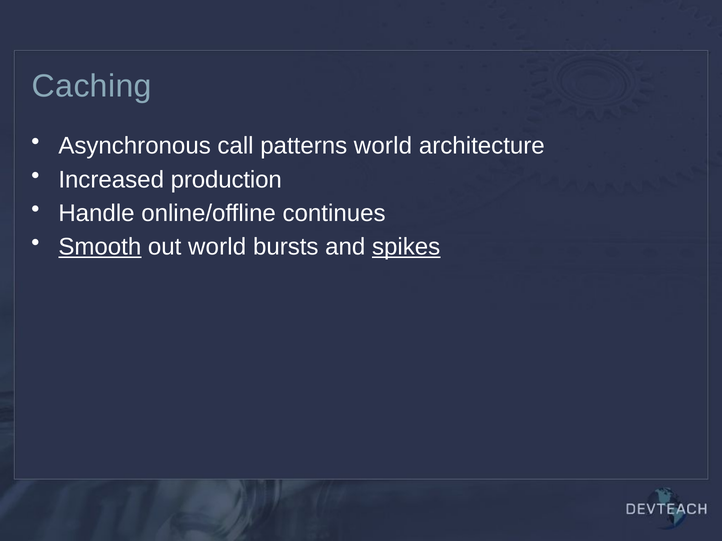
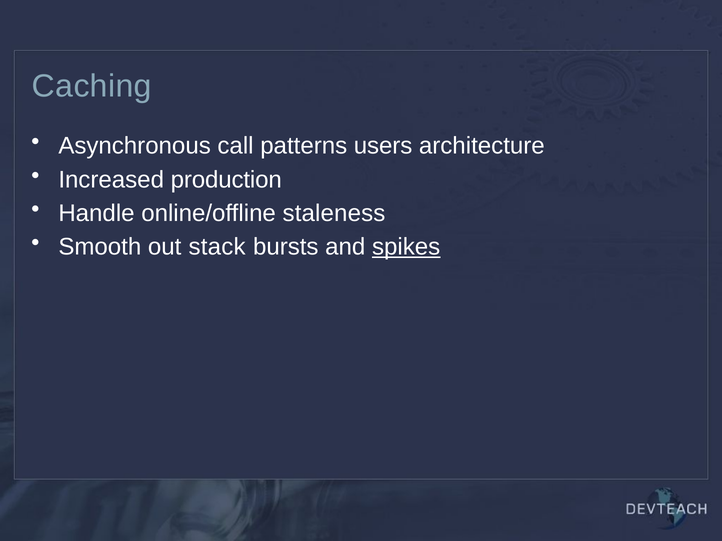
patterns world: world -> users
continues: continues -> staleness
Smooth underline: present -> none
out world: world -> stack
